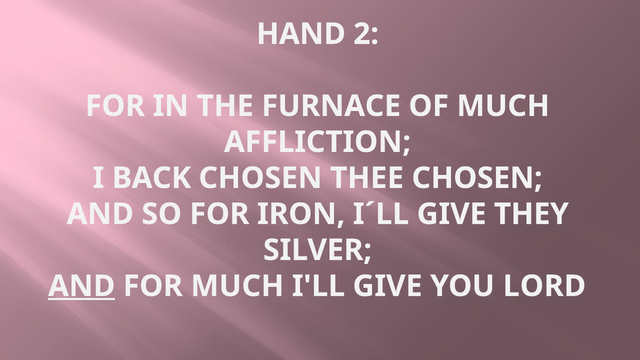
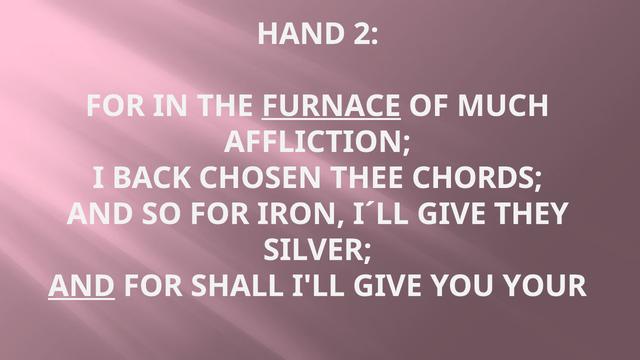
FURNACE underline: none -> present
THEE CHOSEN: CHOSEN -> CHORDS
FOR MUCH: MUCH -> SHALL
LORD: LORD -> YOUR
